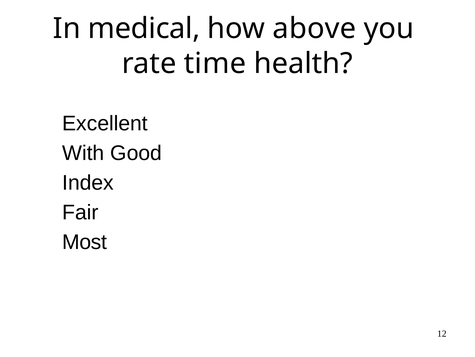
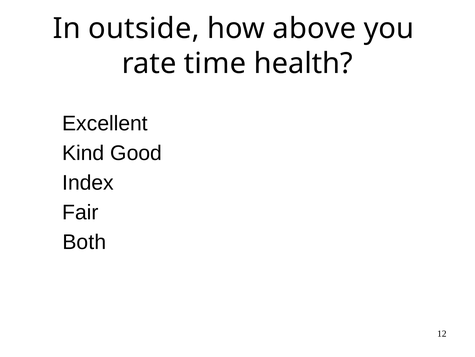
medical: medical -> outside
With: With -> Kind
Most: Most -> Both
